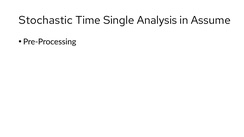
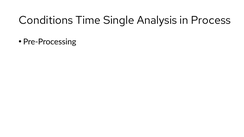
Stochastic: Stochastic -> Conditions
Assume: Assume -> Process
